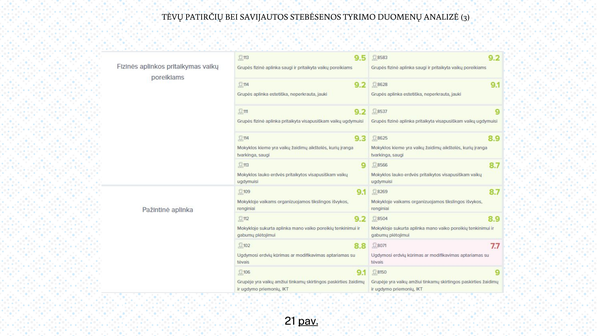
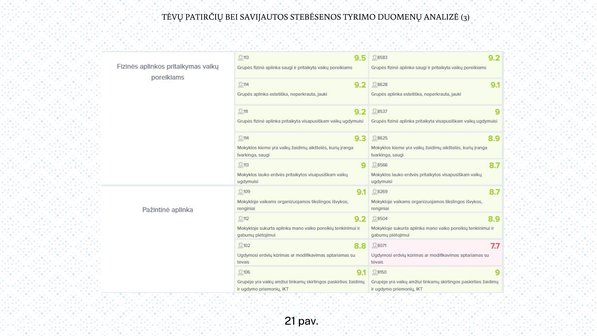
pav underline: present -> none
